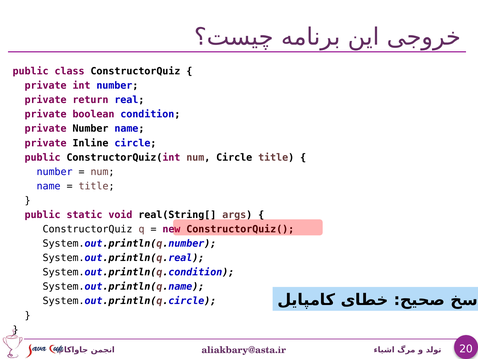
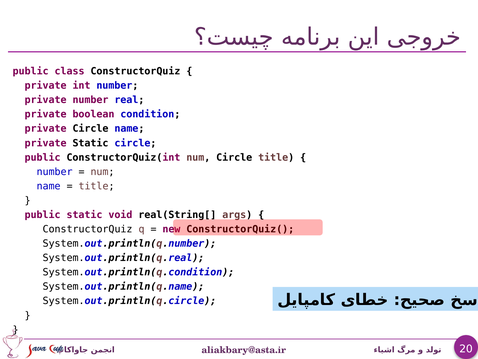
private return: return -> number
private Number: Number -> Circle
private Inline: Inline -> Static
